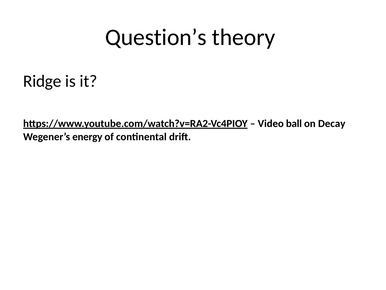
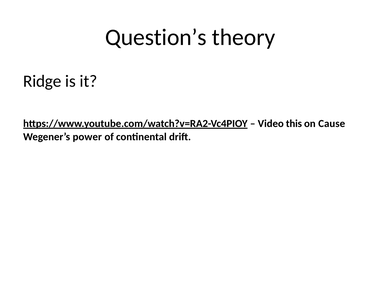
ball: ball -> this
Decay: Decay -> Cause
energy: energy -> power
